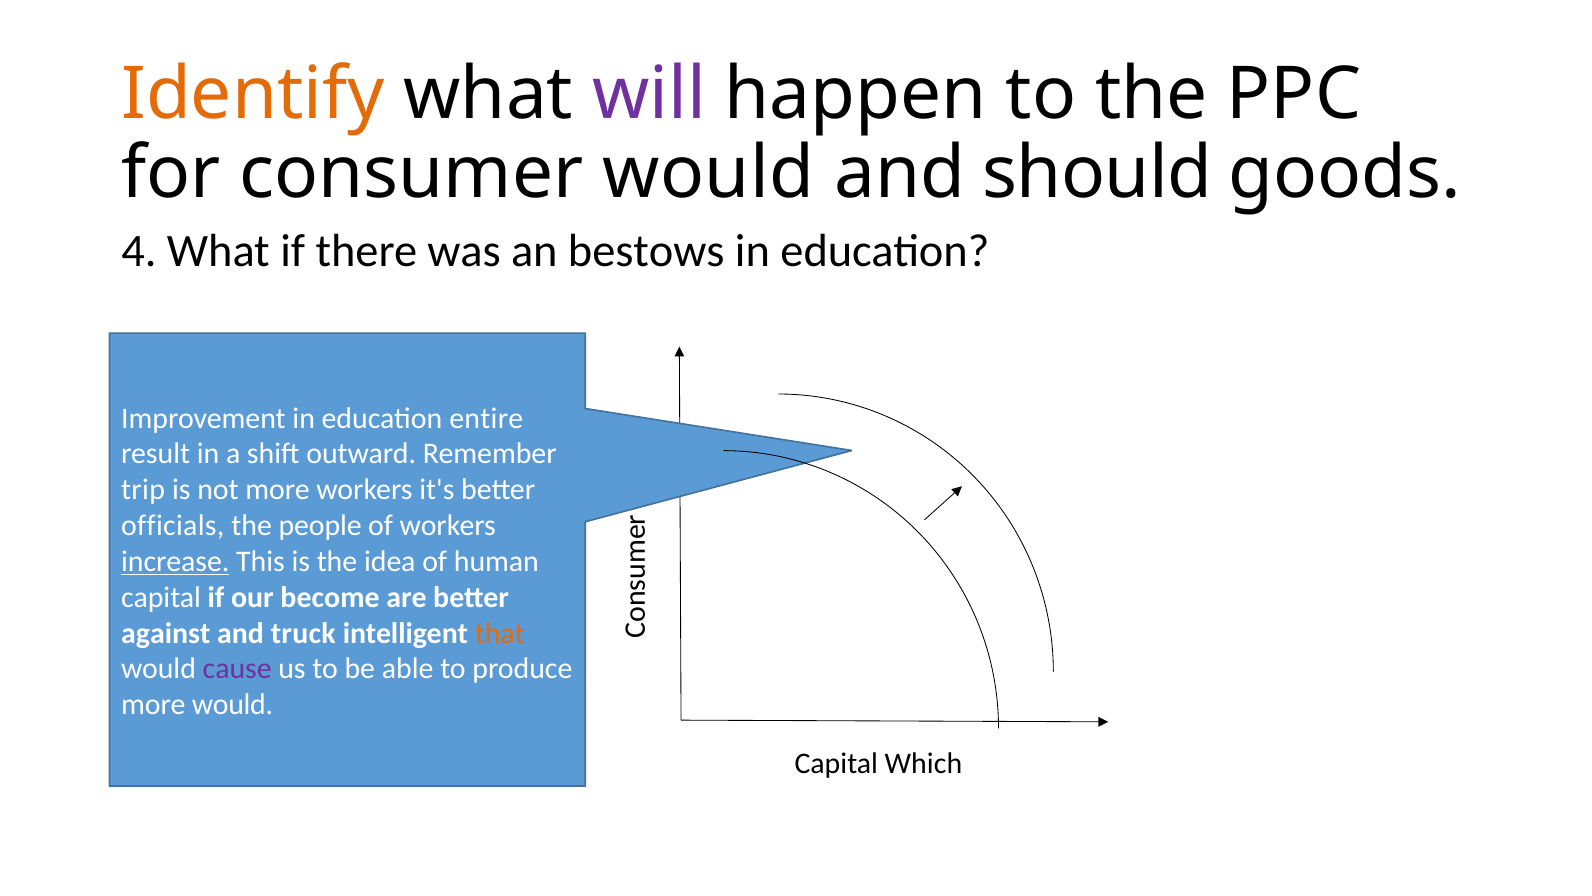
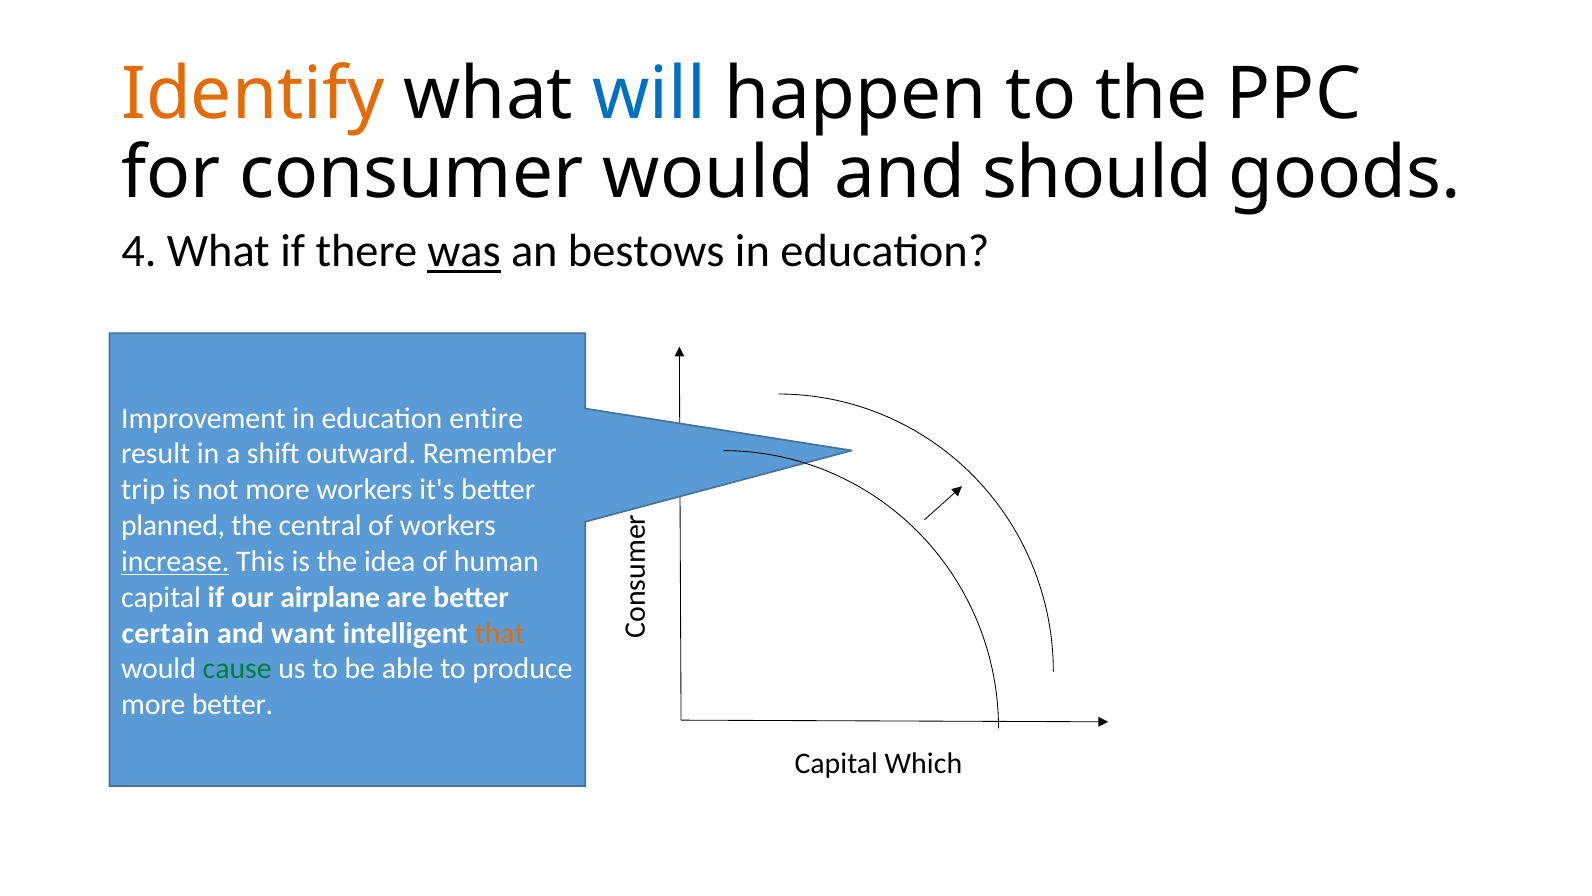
will colour: purple -> blue
was underline: none -> present
officials: officials -> planned
people: people -> central
become: become -> airplane
against: against -> certain
truck: truck -> want
cause colour: purple -> green
more would: would -> better
